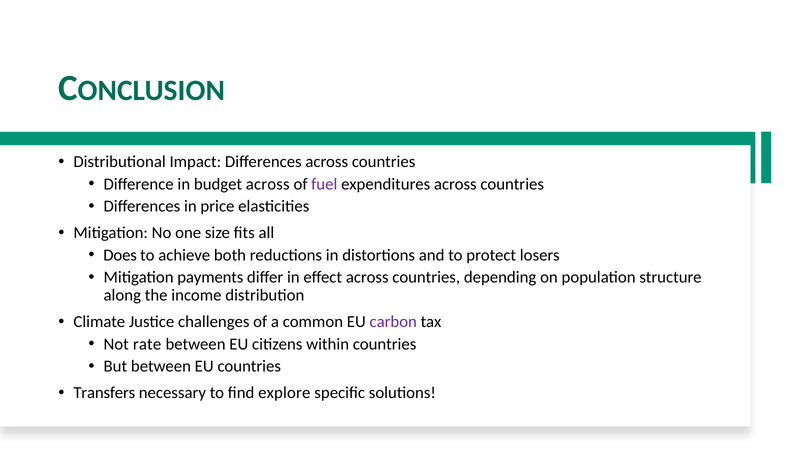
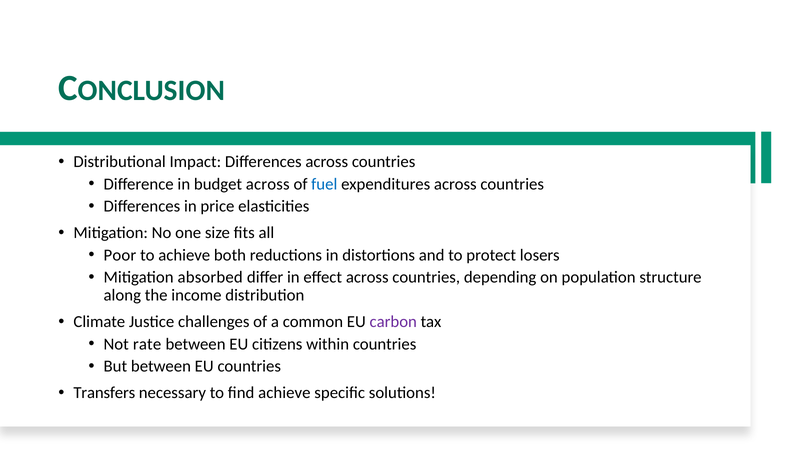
fuel colour: purple -> blue
Does: Does -> Poor
payments: payments -> absorbed
find explore: explore -> achieve
